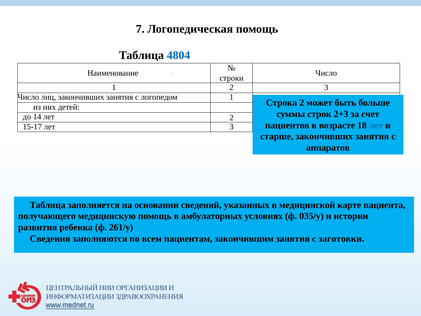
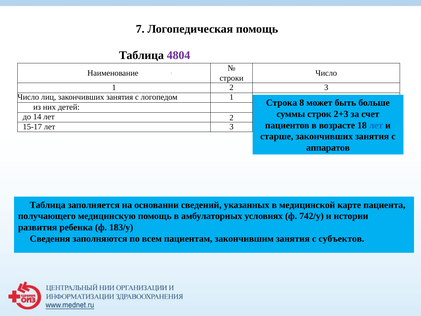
4804 colour: blue -> purple
Строка 2: 2 -> 8
035/у: 035/у -> 742/у
261/у: 261/у -> 183/у
заготовки: заготовки -> субъектов
